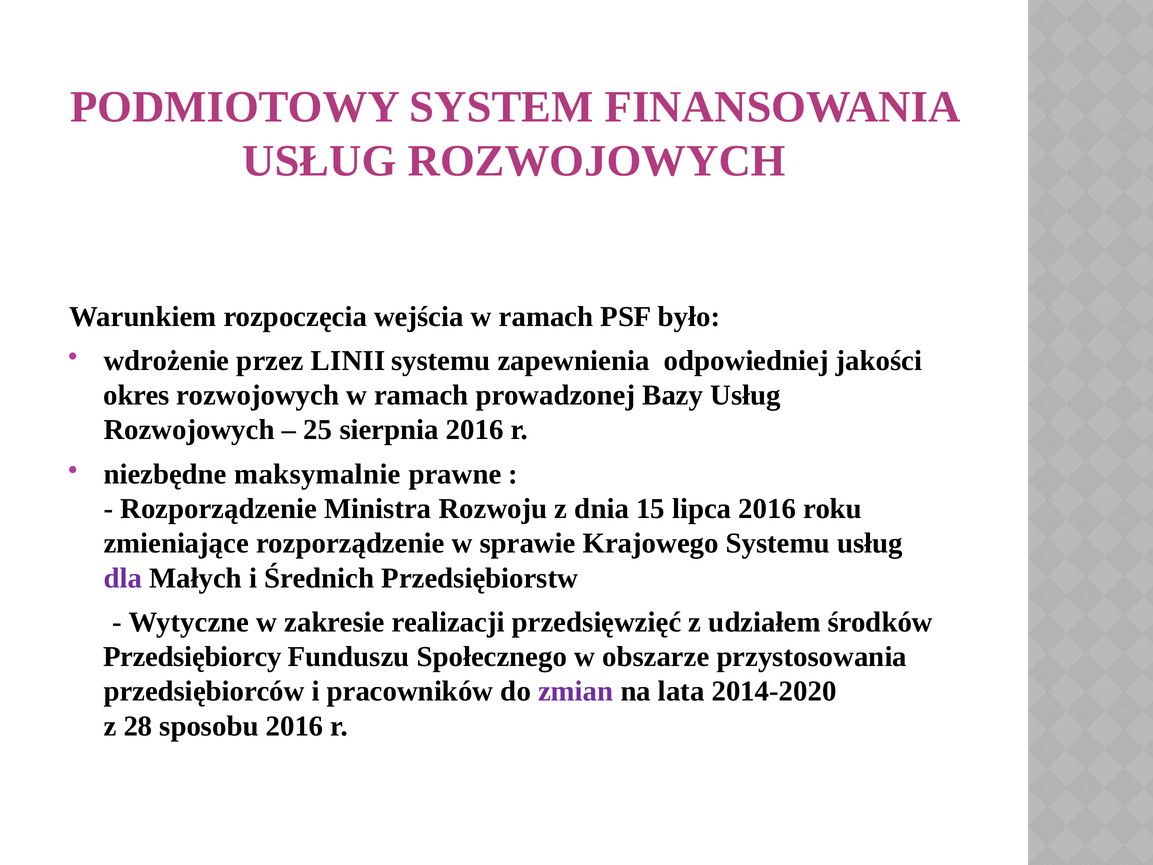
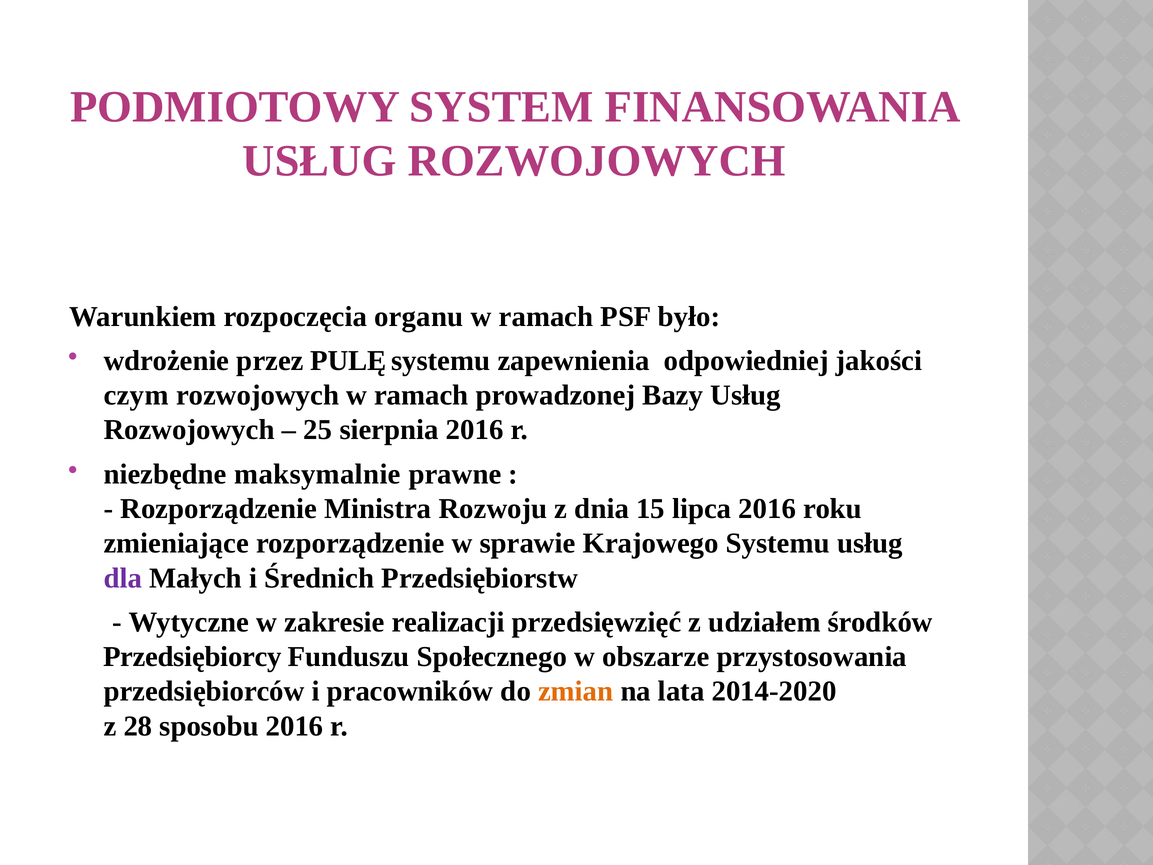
wejścia: wejścia -> organu
LINII: LINII -> PULĘ
okres: okres -> czym
zmian colour: purple -> orange
